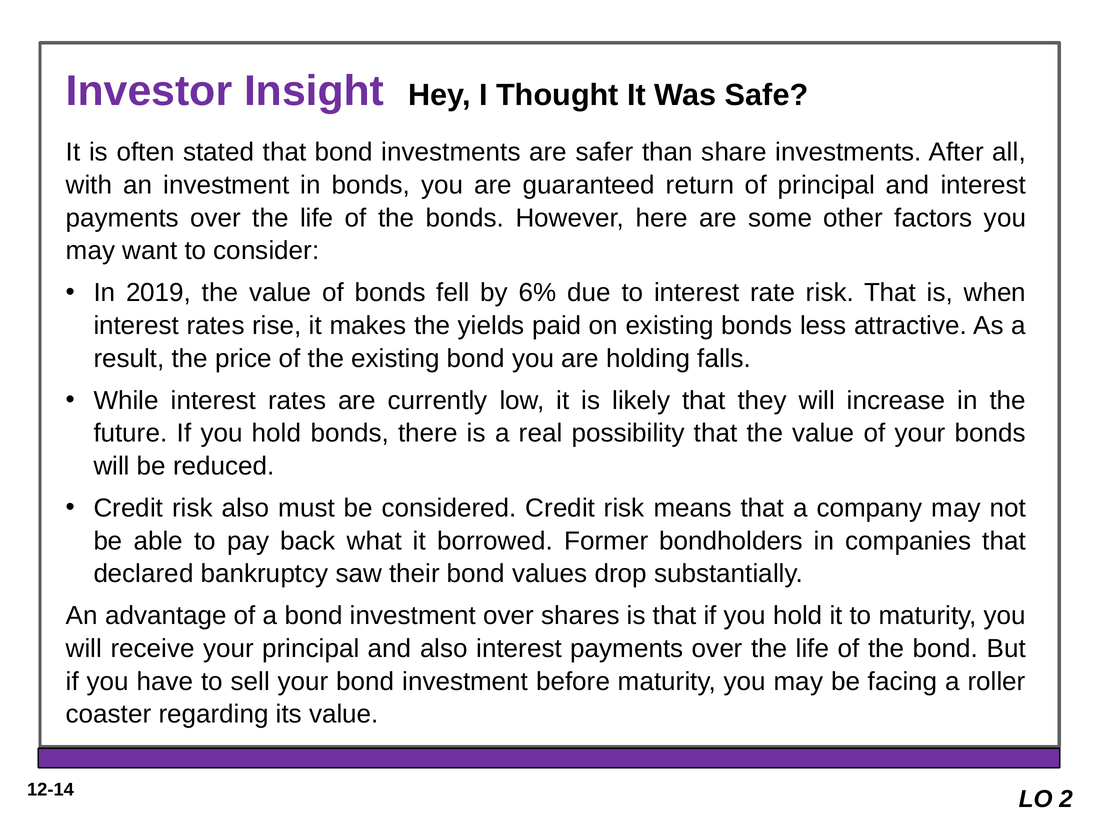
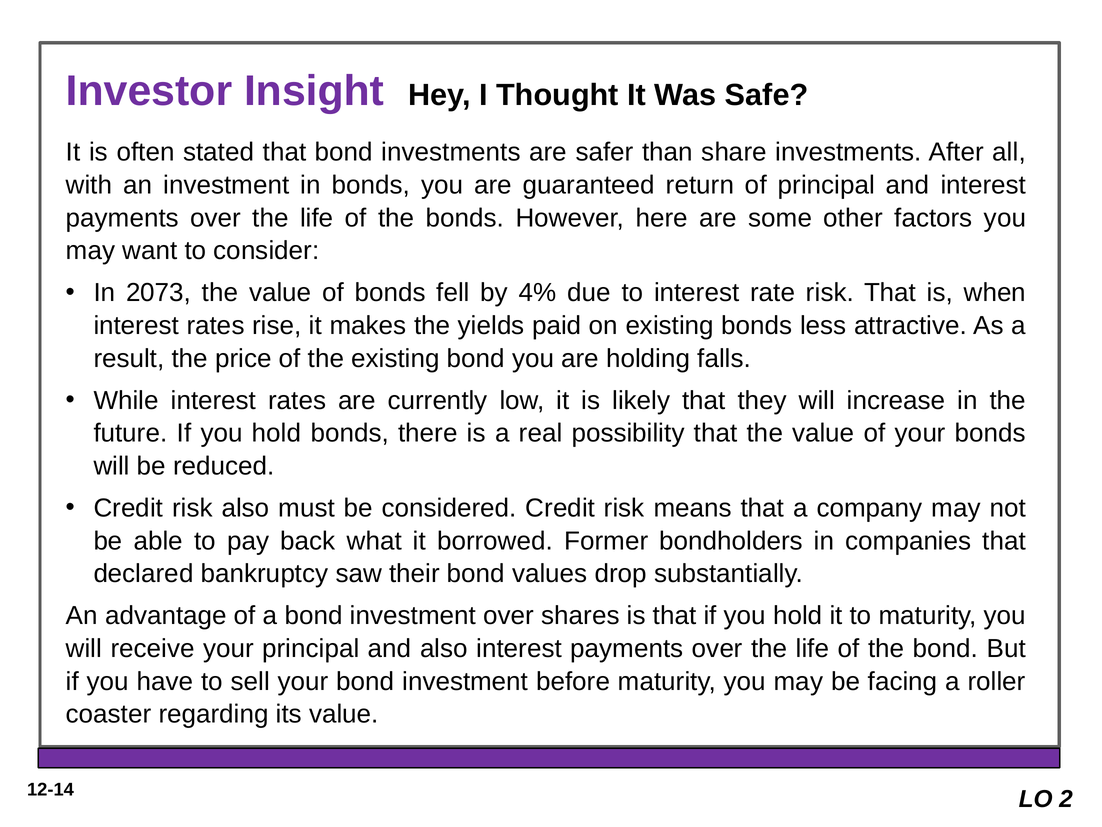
2019: 2019 -> 2073
6%: 6% -> 4%
